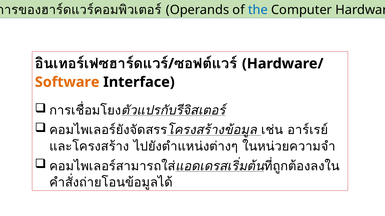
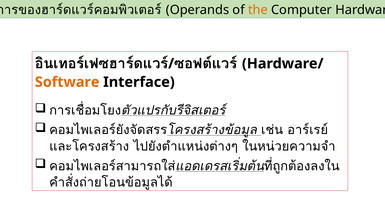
the colour: blue -> orange
